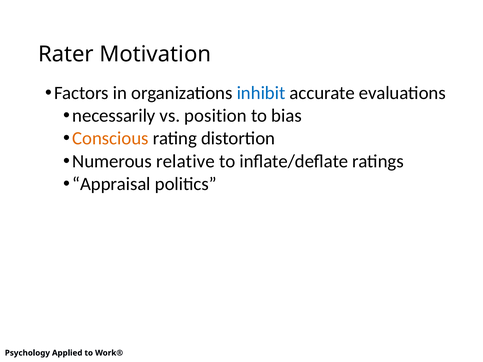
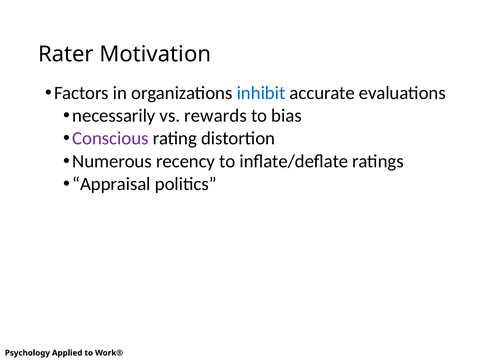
position: position -> rewards
Conscious colour: orange -> purple
relative: relative -> recency
